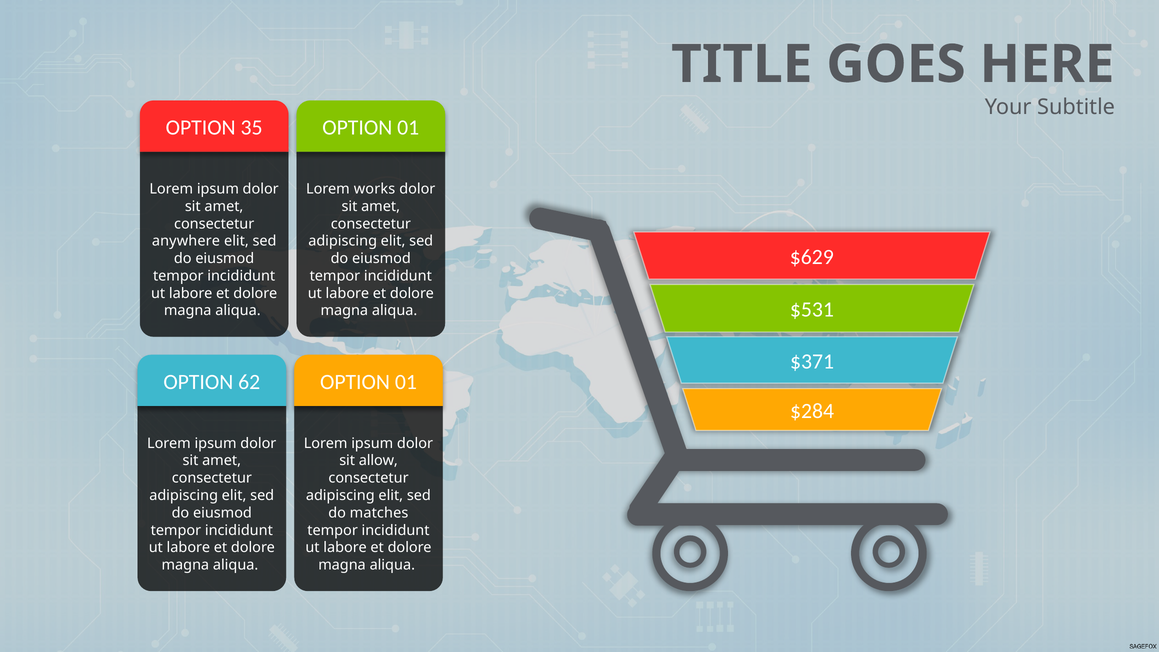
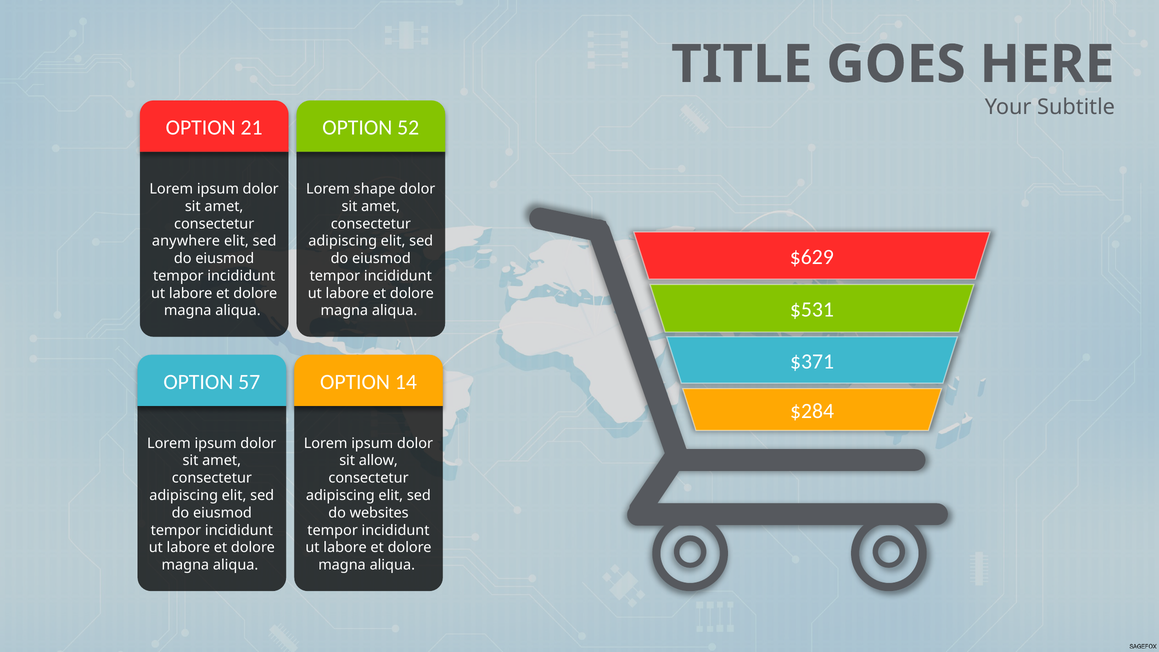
35: 35 -> 21
01 at (408, 128): 01 -> 52
works: works -> shape
62: 62 -> 57
01 at (406, 382): 01 -> 14
matches: matches -> websites
